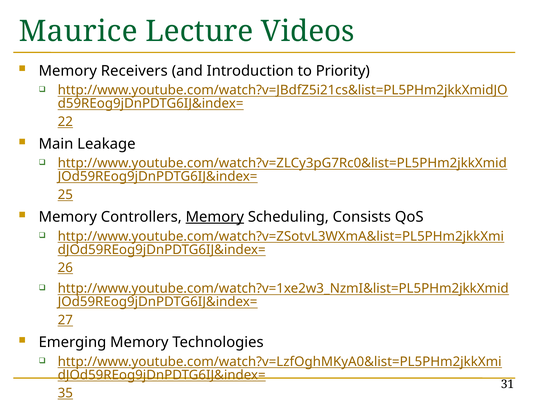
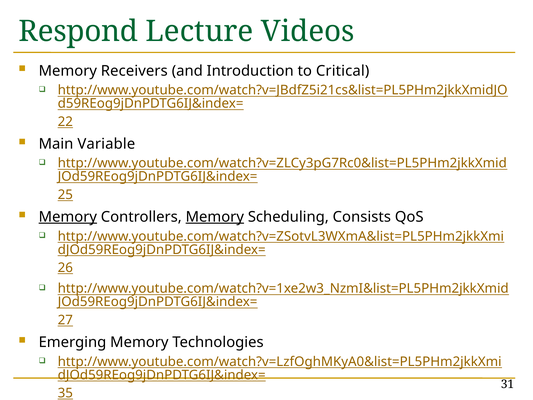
Maurice: Maurice -> Respond
Priority: Priority -> Critical
Leakage: Leakage -> Variable
Memory at (68, 217) underline: none -> present
